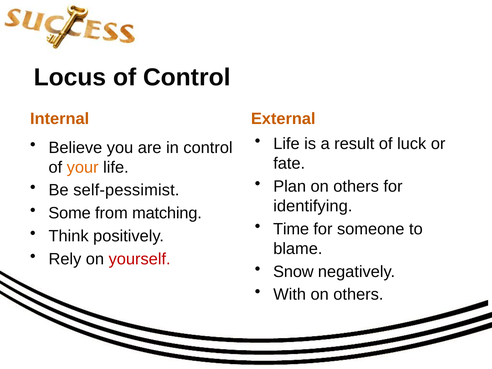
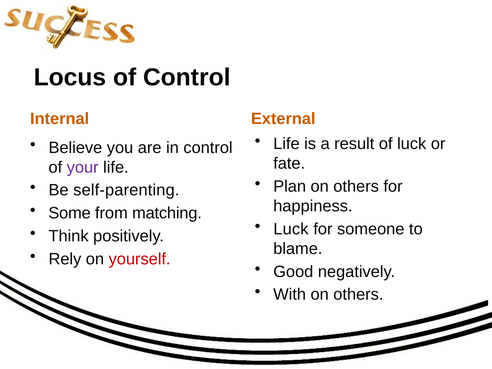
your colour: orange -> purple
self-pessimist: self-pessimist -> self-parenting
identifying: identifying -> happiness
Time at (291, 229): Time -> Luck
Snow: Snow -> Good
